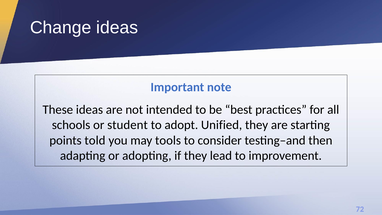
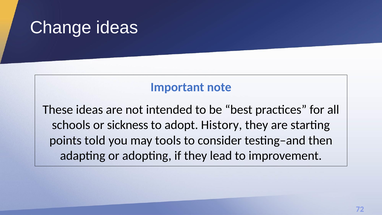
student: student -> sickness
Unified: Unified -> History
